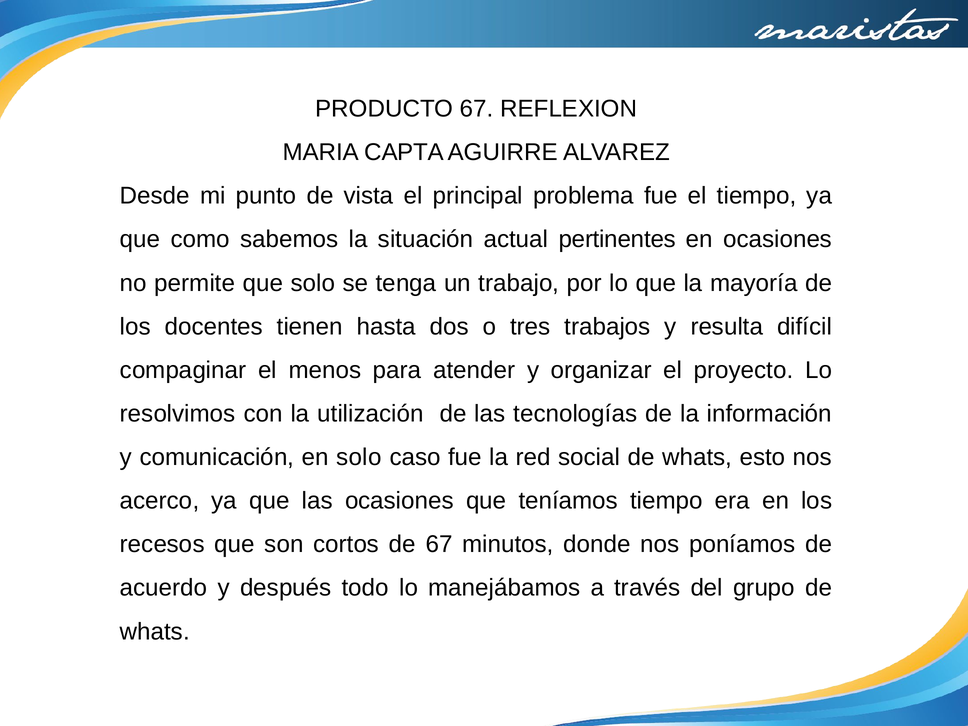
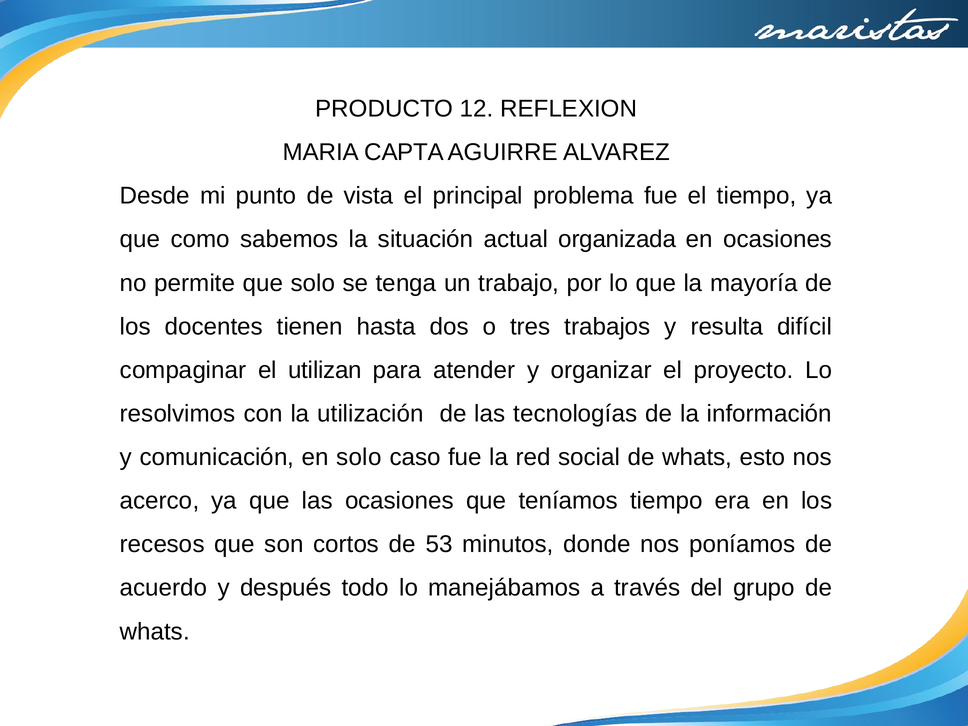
PRODUCTO 67: 67 -> 12
pertinentes: pertinentes -> organizada
menos: menos -> utilizan
de 67: 67 -> 53
